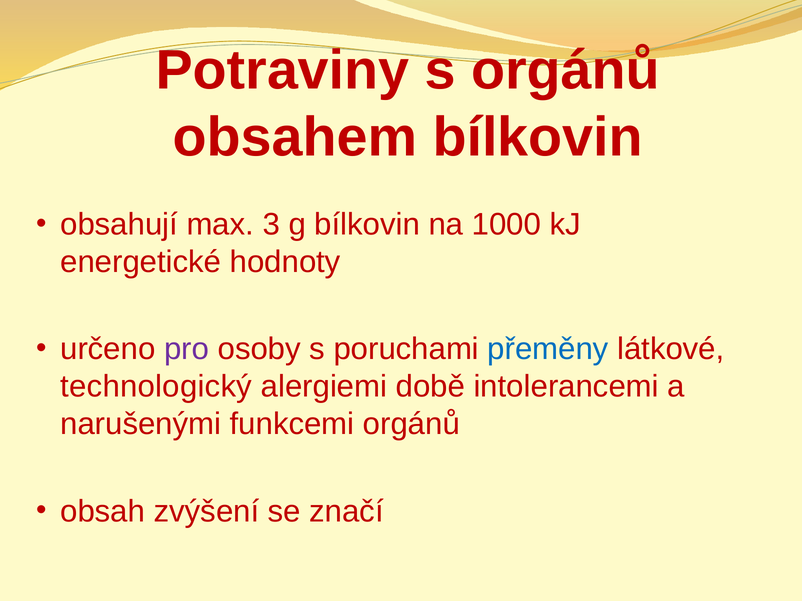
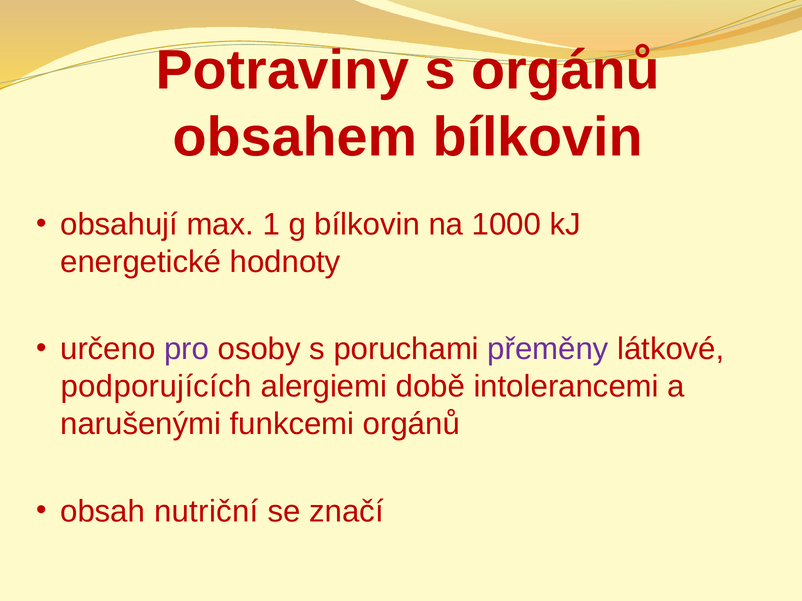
3: 3 -> 1
přeměny colour: blue -> purple
technologický: technologický -> podporujících
zvýšení: zvýšení -> nutriční
